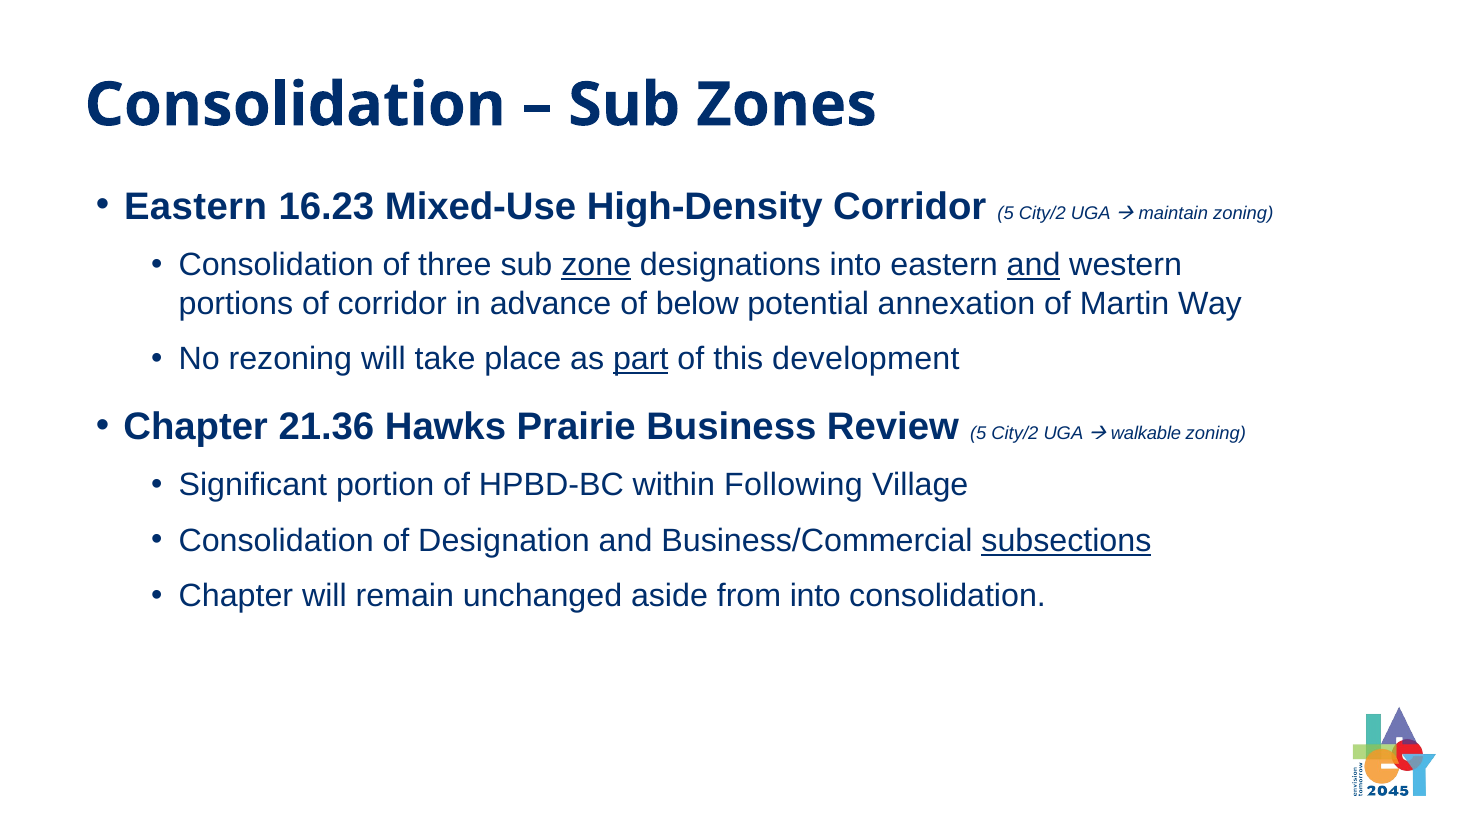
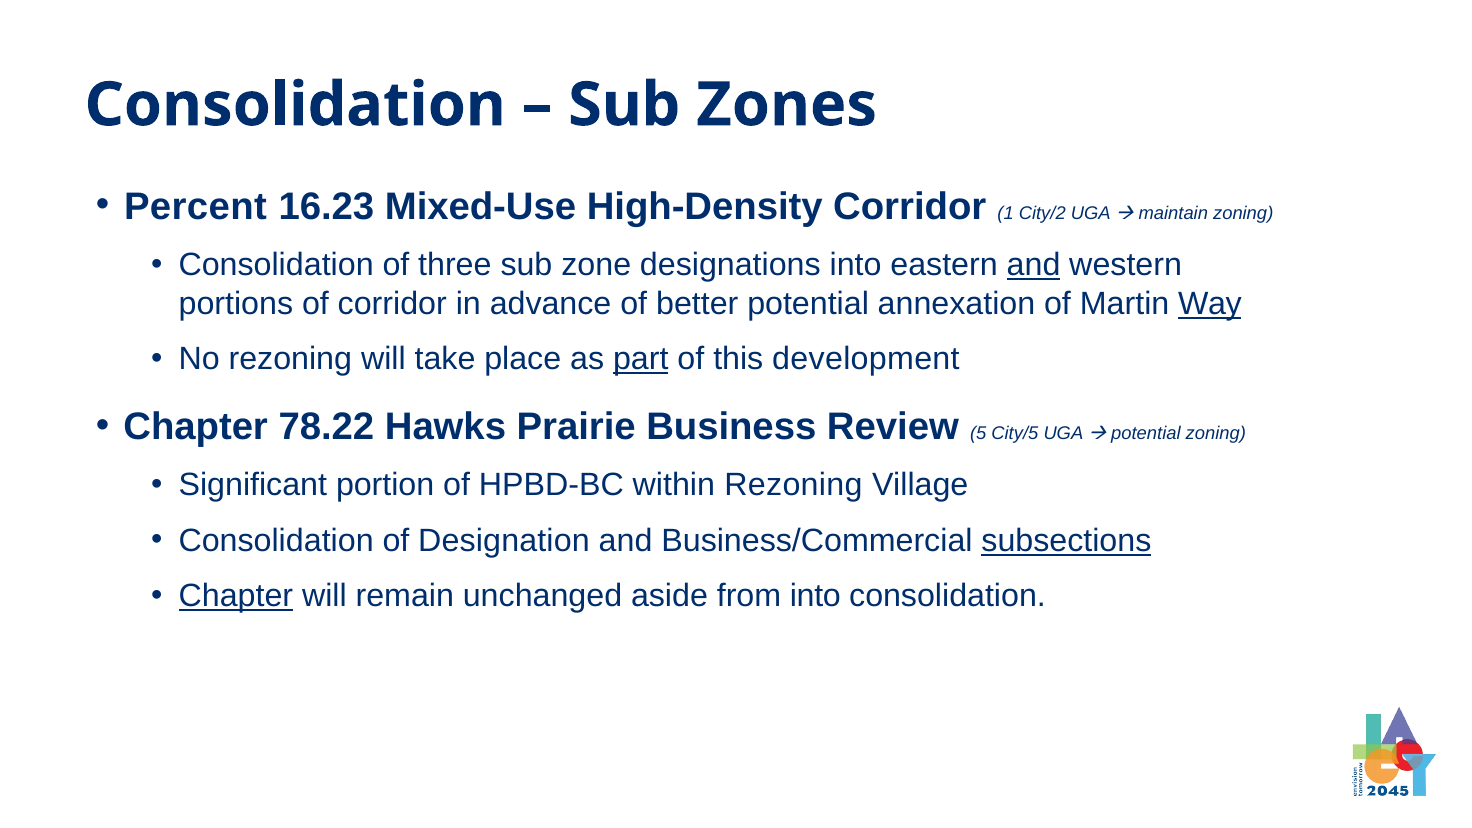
Eastern at (195, 206): Eastern -> Percent
Corridor 5: 5 -> 1
zone underline: present -> none
below: below -> better
Way underline: none -> present
21.36: 21.36 -> 78.22
City/2 at (1015, 433): City/2 -> City/5
walkable at (1146, 433): walkable -> potential
within Following: Following -> Rezoning
Chapter at (236, 596) underline: none -> present
